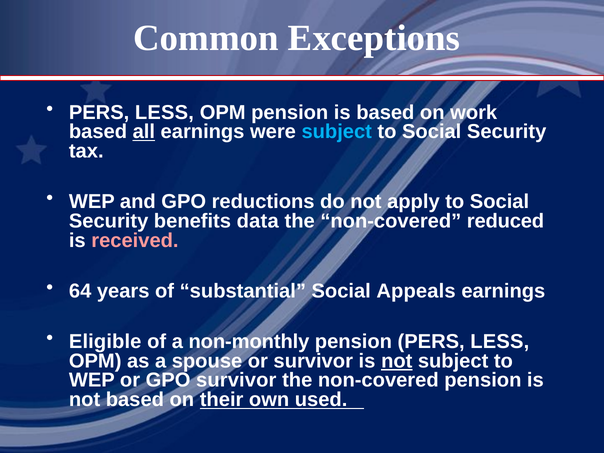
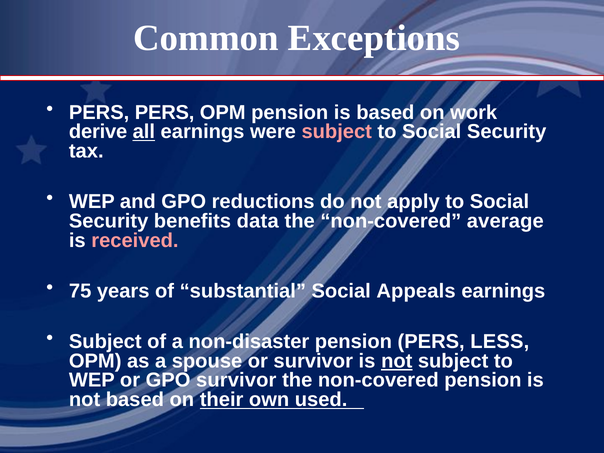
LESS at (164, 112): LESS -> PERS
based at (98, 132): based -> derive
subject at (337, 132) colour: light blue -> pink
reduced: reduced -> average
64: 64 -> 75
Eligible at (105, 342): Eligible -> Subject
non-monthly: non-monthly -> non-disaster
